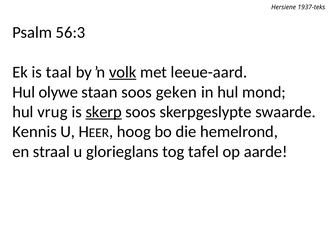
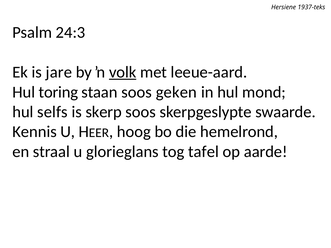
56:3: 56:3 -> 24:3
taal: taal -> jare
olywe: olywe -> toring
vrug: vrug -> selfs
skerp underline: present -> none
